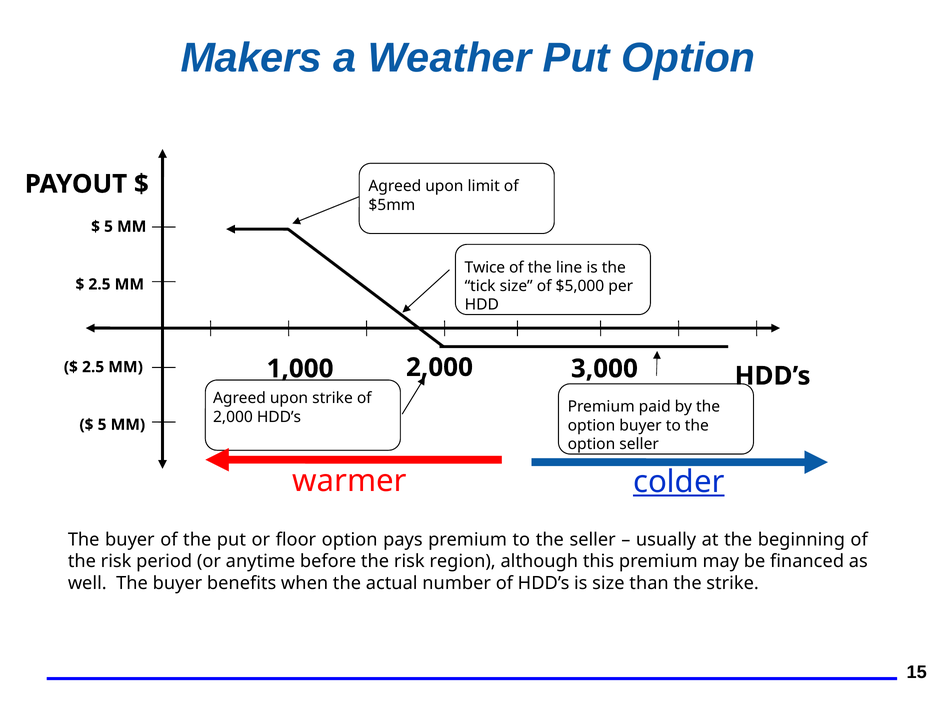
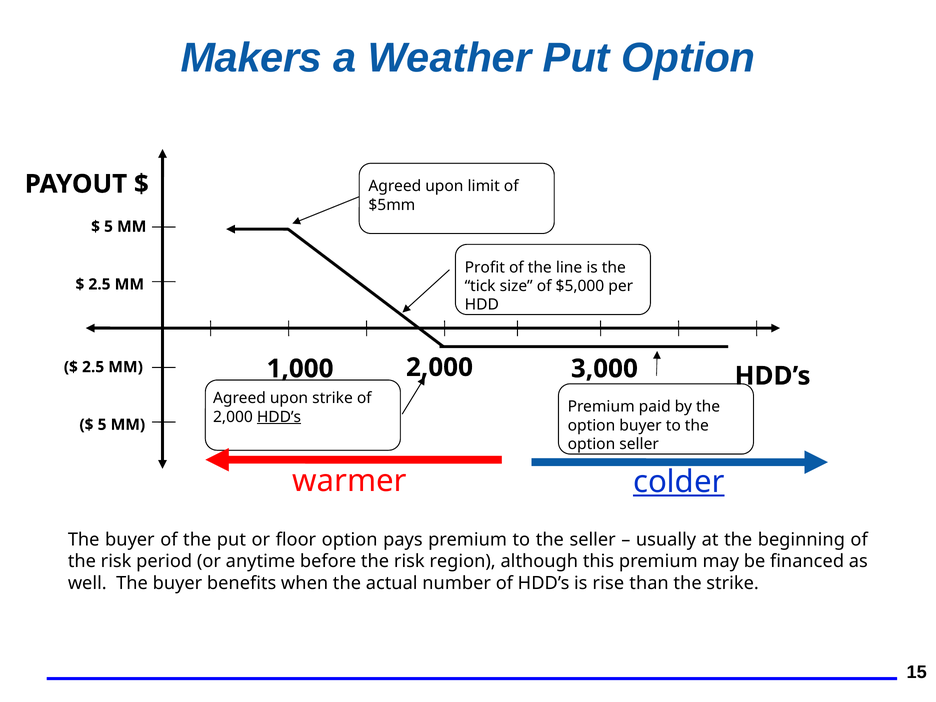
Twice: Twice -> Profit
HDD’s at (279, 417) underline: none -> present
is size: size -> rise
